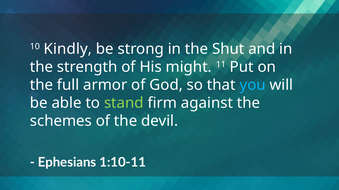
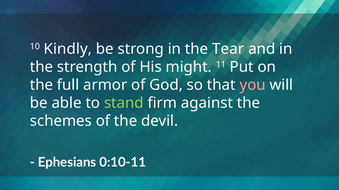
Shut: Shut -> Tear
you colour: light blue -> pink
1:10-11: 1:10-11 -> 0:10-11
